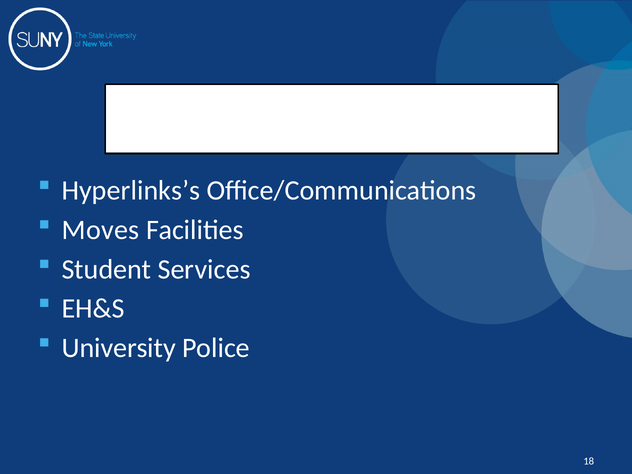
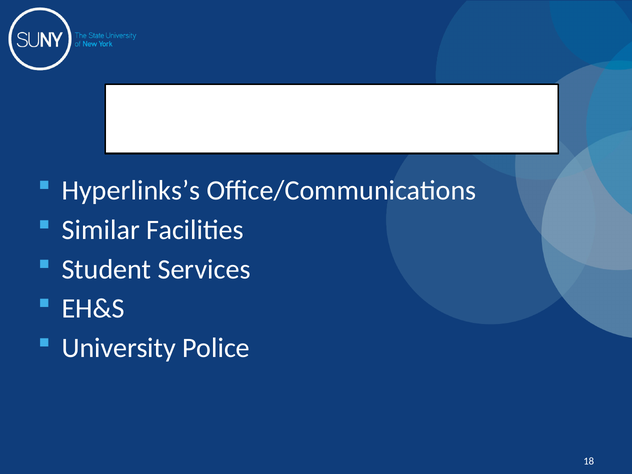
Moves: Moves -> Similar
